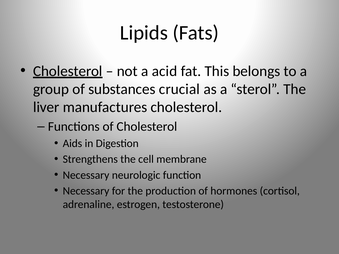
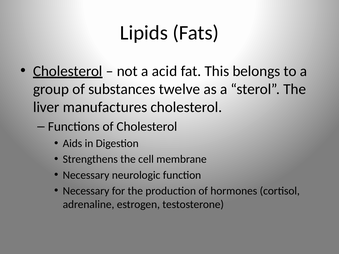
crucial: crucial -> twelve
